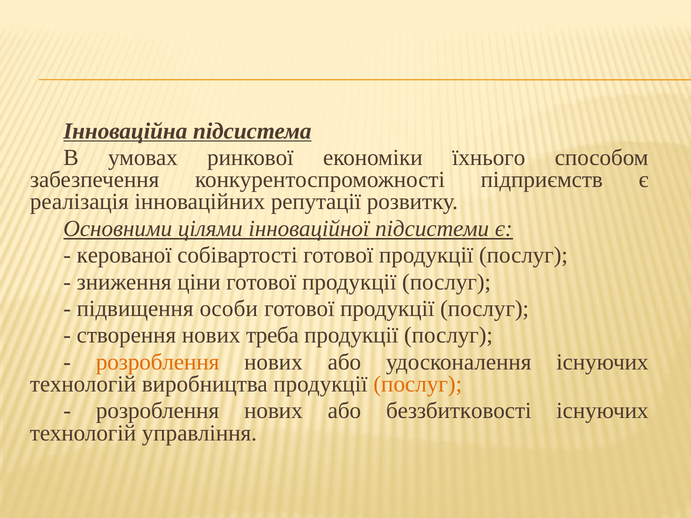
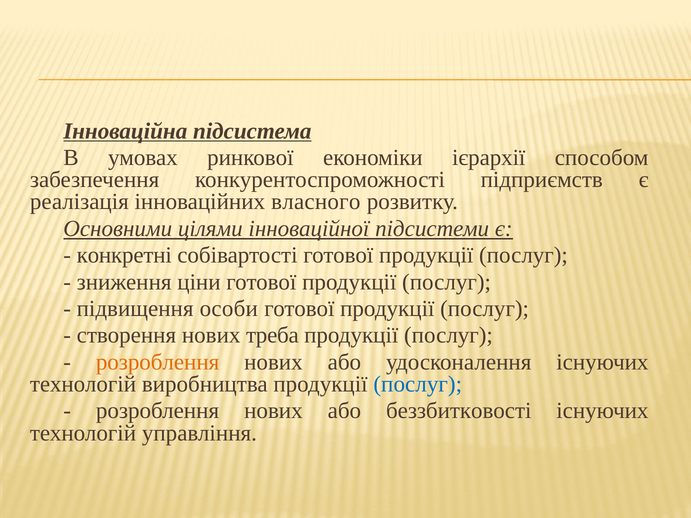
їхнього: їхнього -> ієрархії
репутації: репутації -> власного
керованої: керованої -> конкретні
послуг at (418, 384) colour: orange -> blue
